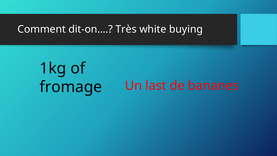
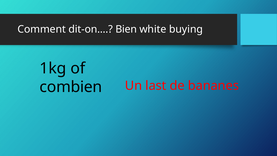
Très: Très -> Bien
fromage: fromage -> combien
